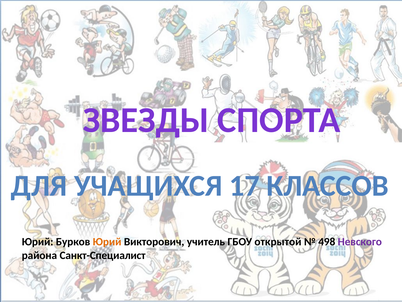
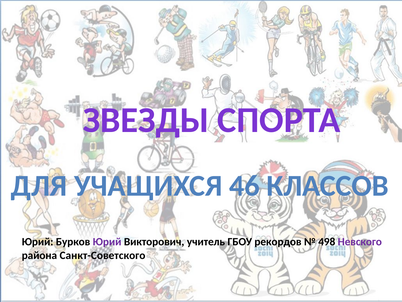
17: 17 -> 46
Юрий at (107, 241) colour: orange -> purple
открытой: открытой -> рекордов
Санкт-Специалист: Санкт-Специалист -> Санкт-Советского
